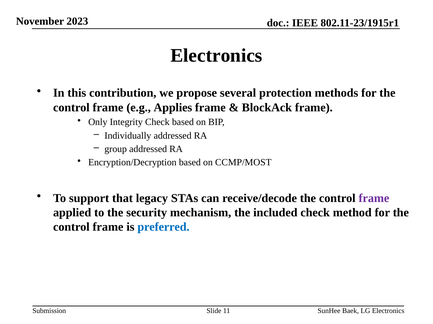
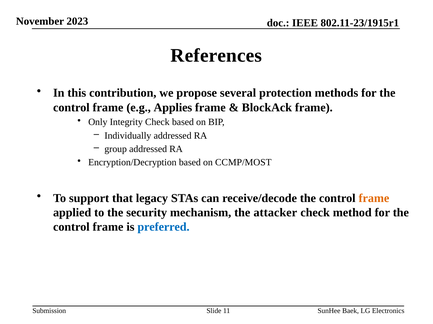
Electronics at (216, 55): Electronics -> References
frame at (374, 199) colour: purple -> orange
included: included -> attacker
